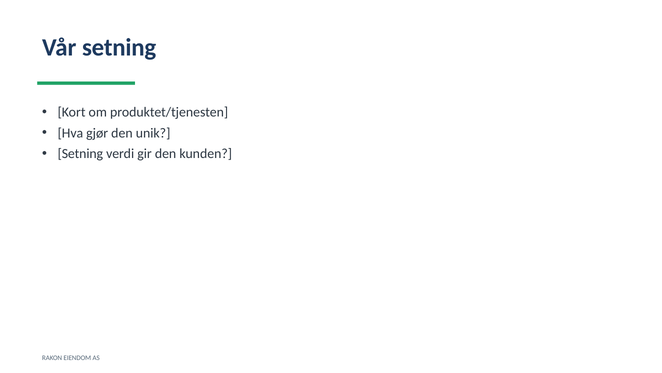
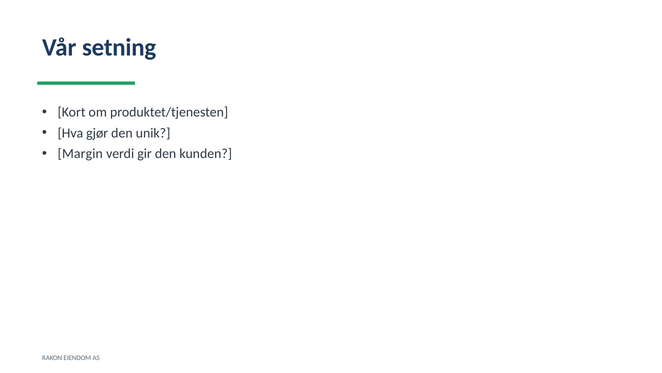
Setning at (80, 154): Setning -> Margin
